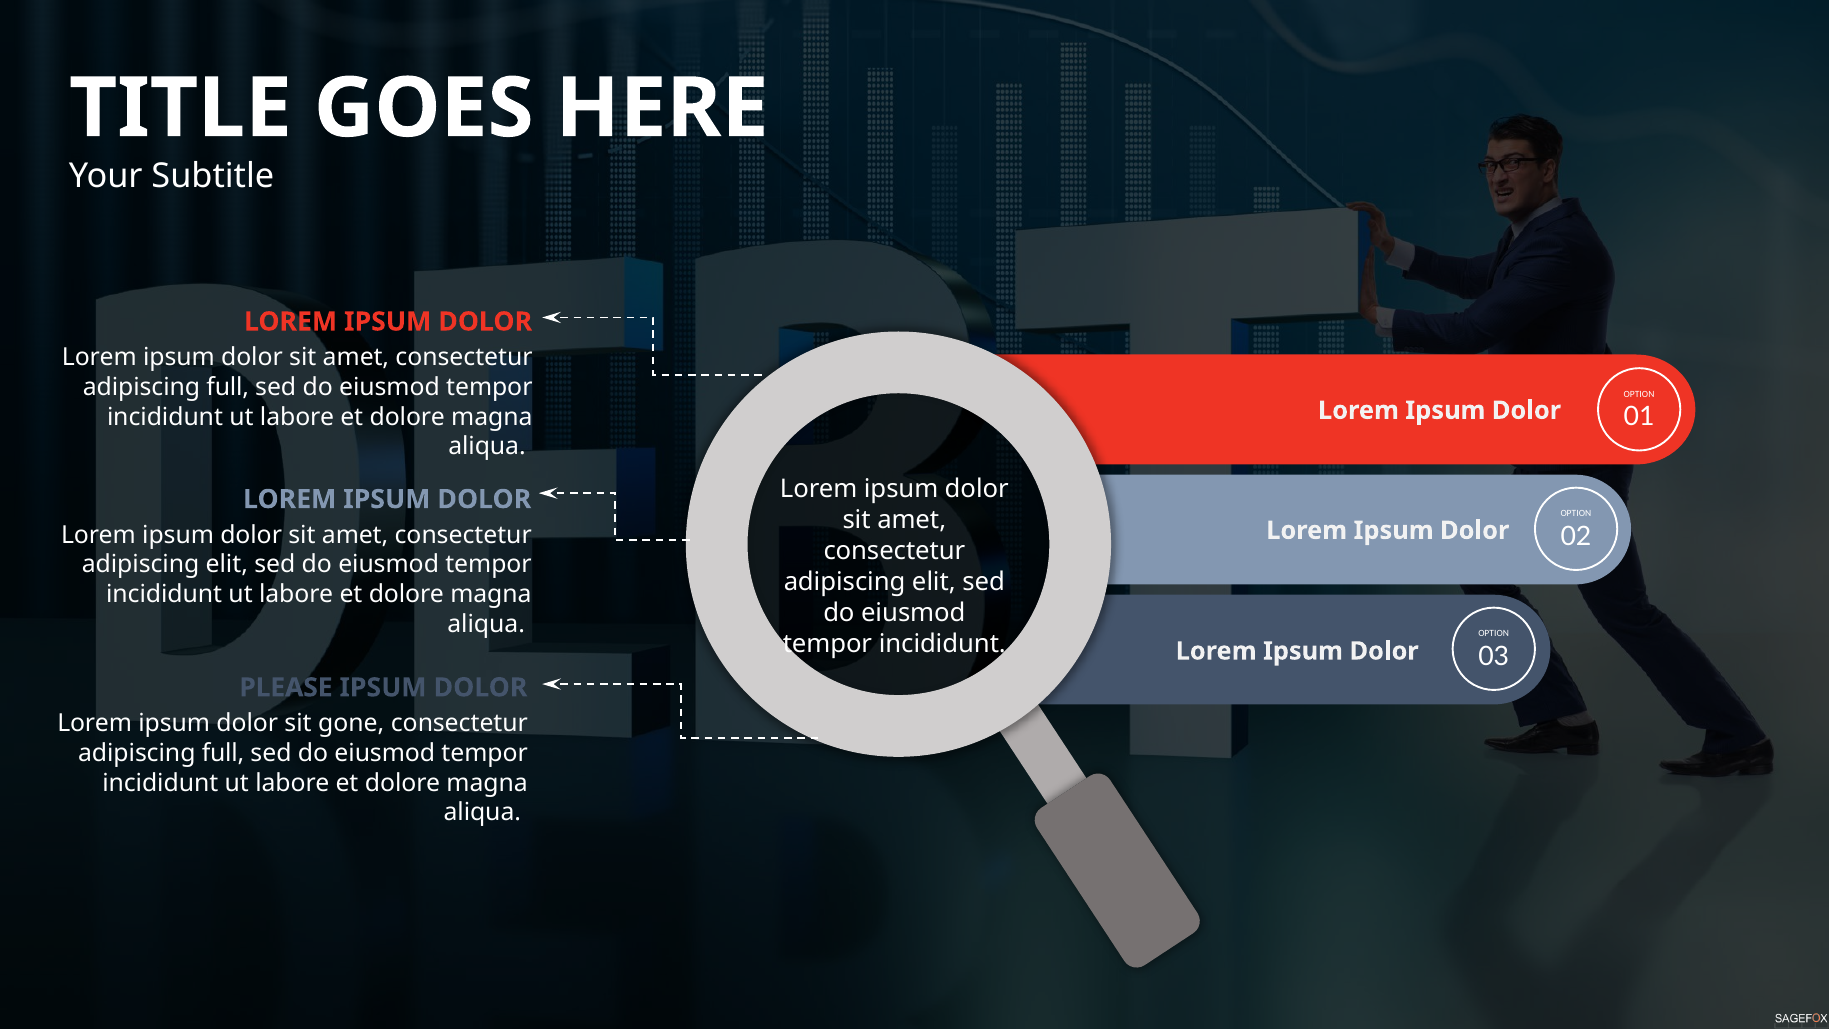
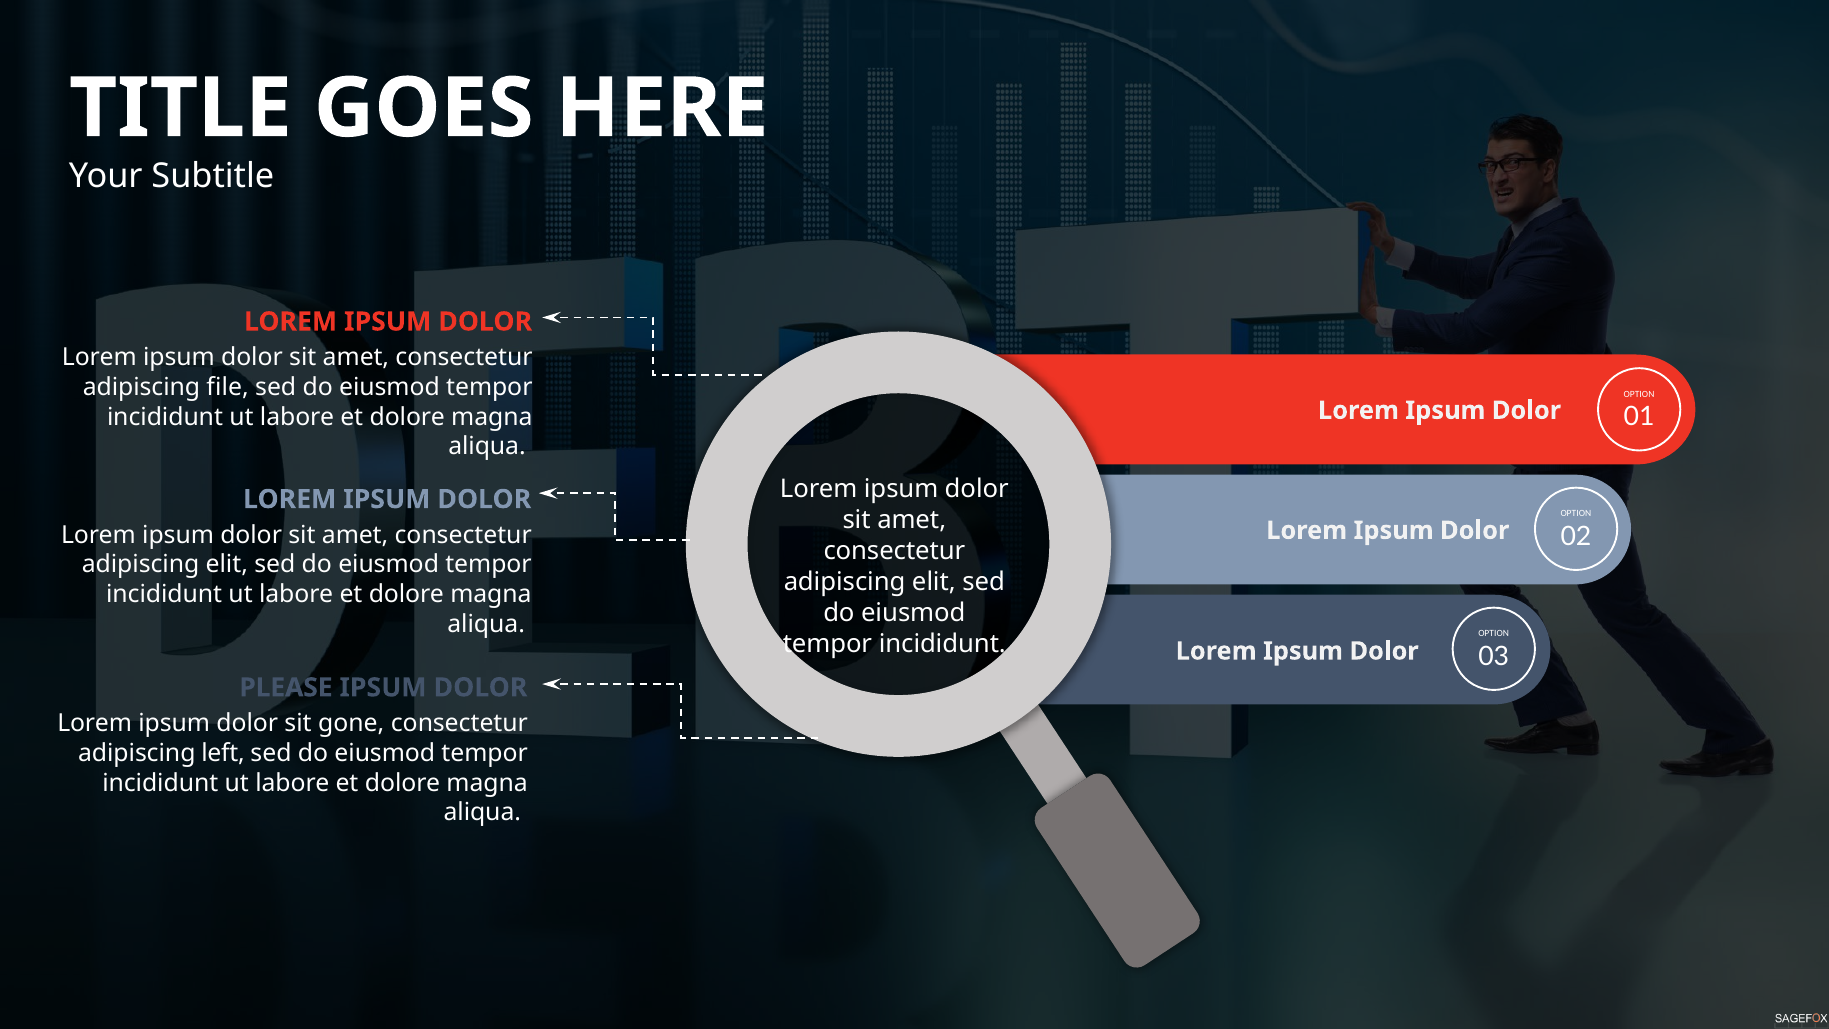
full at (228, 387): full -> file
full at (223, 753): full -> left
